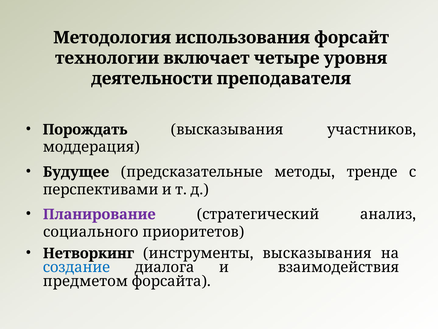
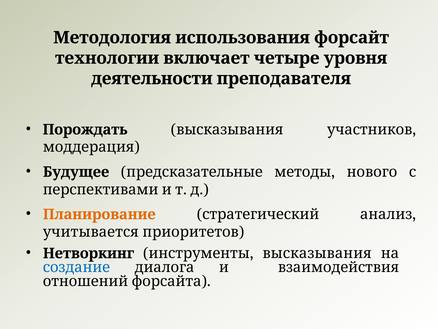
тренде: тренде -> нового
Планирование colour: purple -> orange
социального: социального -> учитывается
предметом: предметом -> отношений
